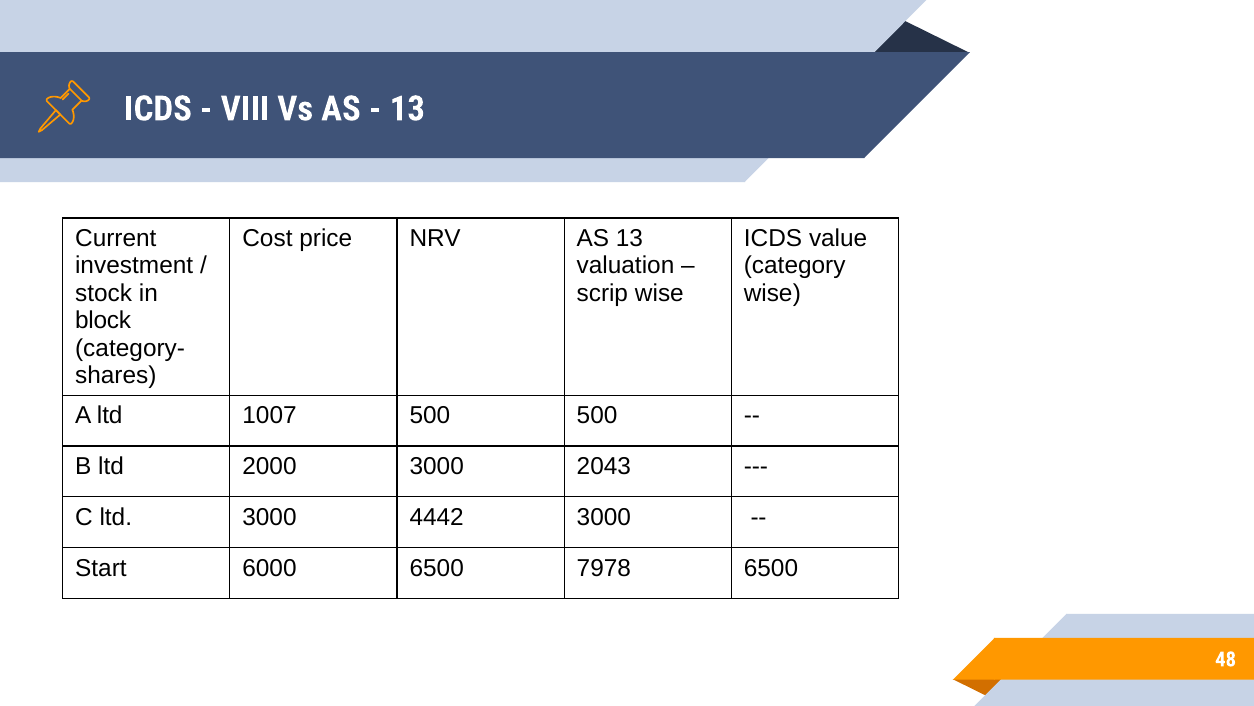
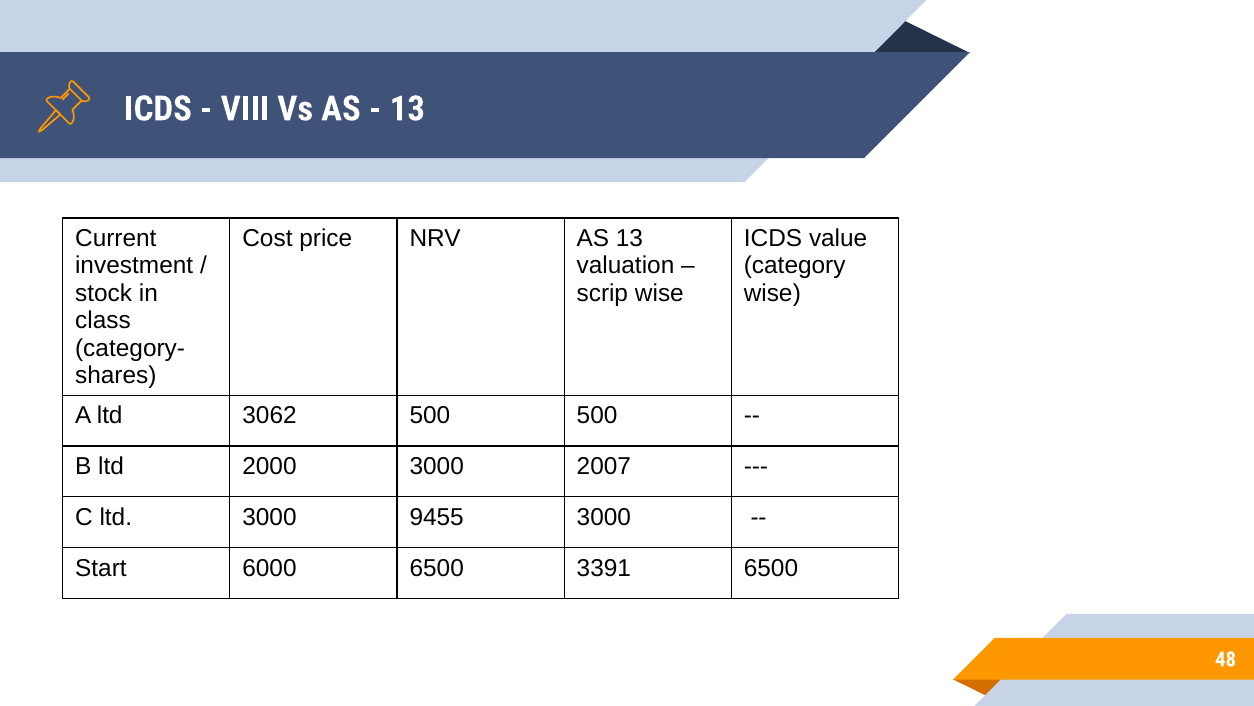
block: block -> class
1007: 1007 -> 3062
2043: 2043 -> 2007
4442: 4442 -> 9455
7978: 7978 -> 3391
